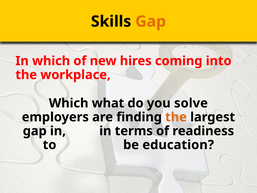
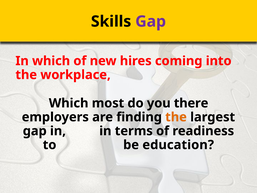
Gap at (151, 21) colour: orange -> purple
what: what -> most
solve: solve -> there
